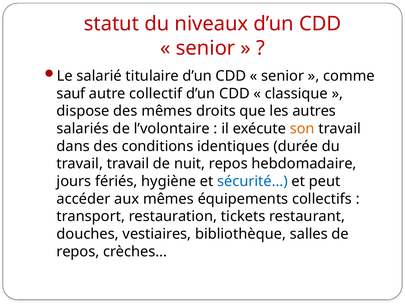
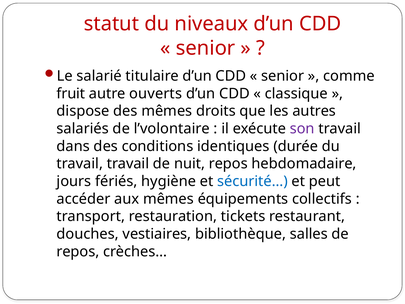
sauf: sauf -> fruit
collectif: collectif -> ouverts
son colour: orange -> purple
